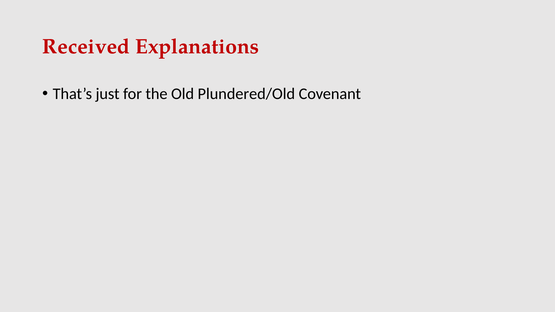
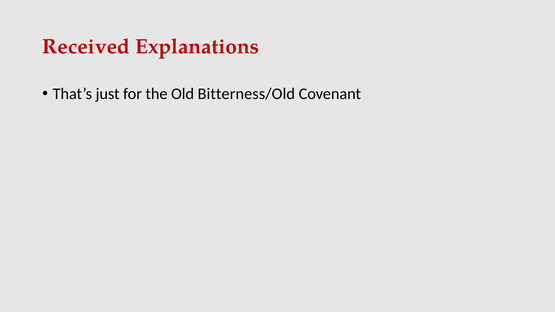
Plundered/Old: Plundered/Old -> Bitterness/Old
